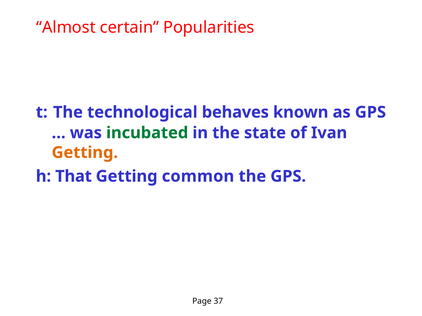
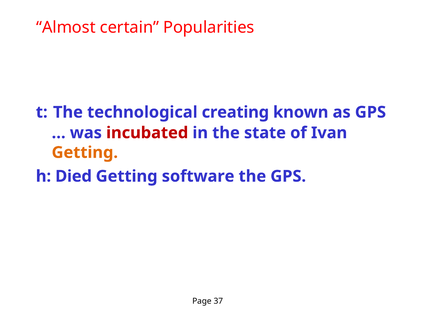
behaves: behaves -> creating
incubated colour: green -> red
That: That -> Died
common: common -> software
